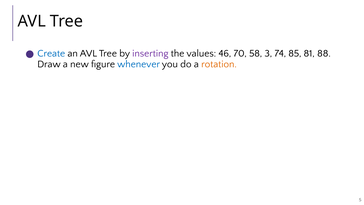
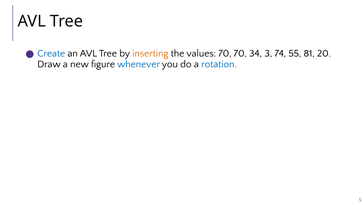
inserting colour: purple -> orange
values 46: 46 -> 70
58: 58 -> 34
85: 85 -> 55
88: 88 -> 20
rotation colour: orange -> blue
